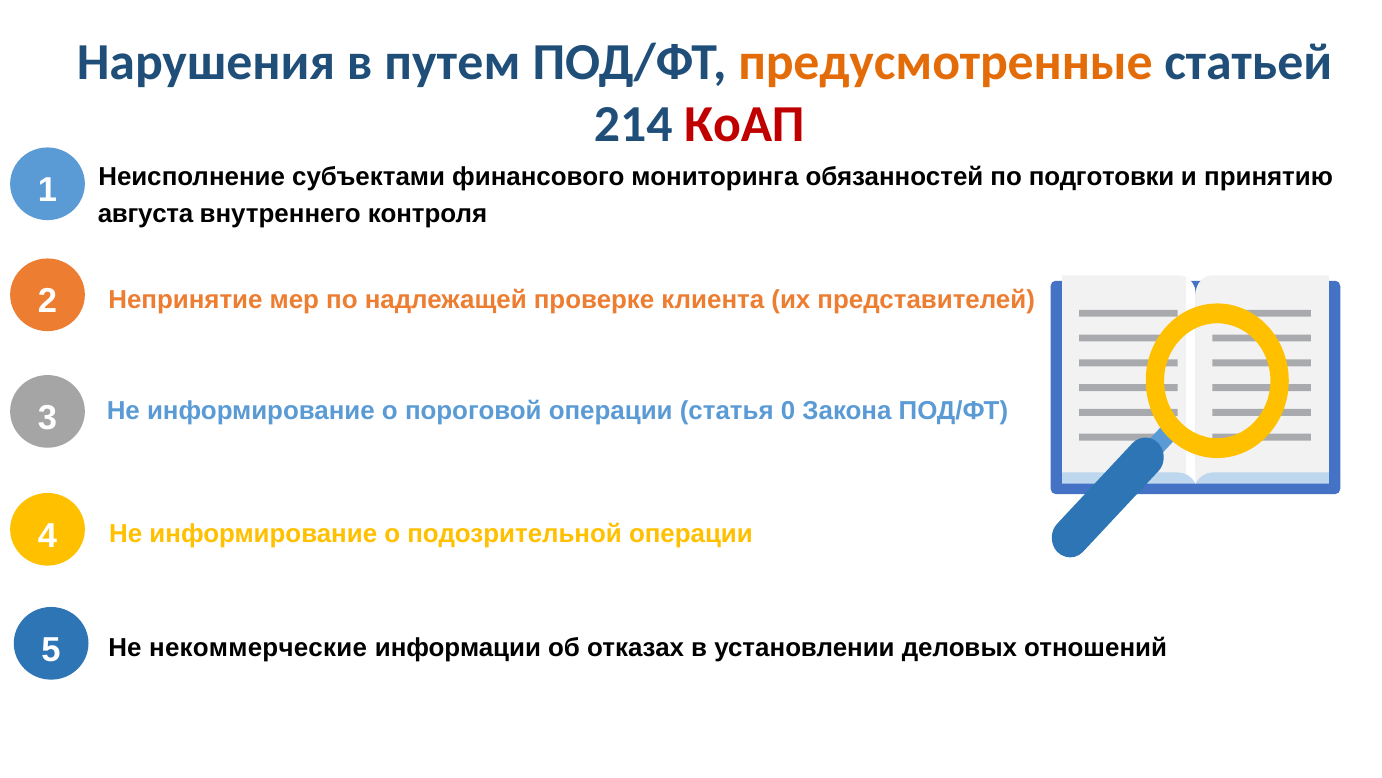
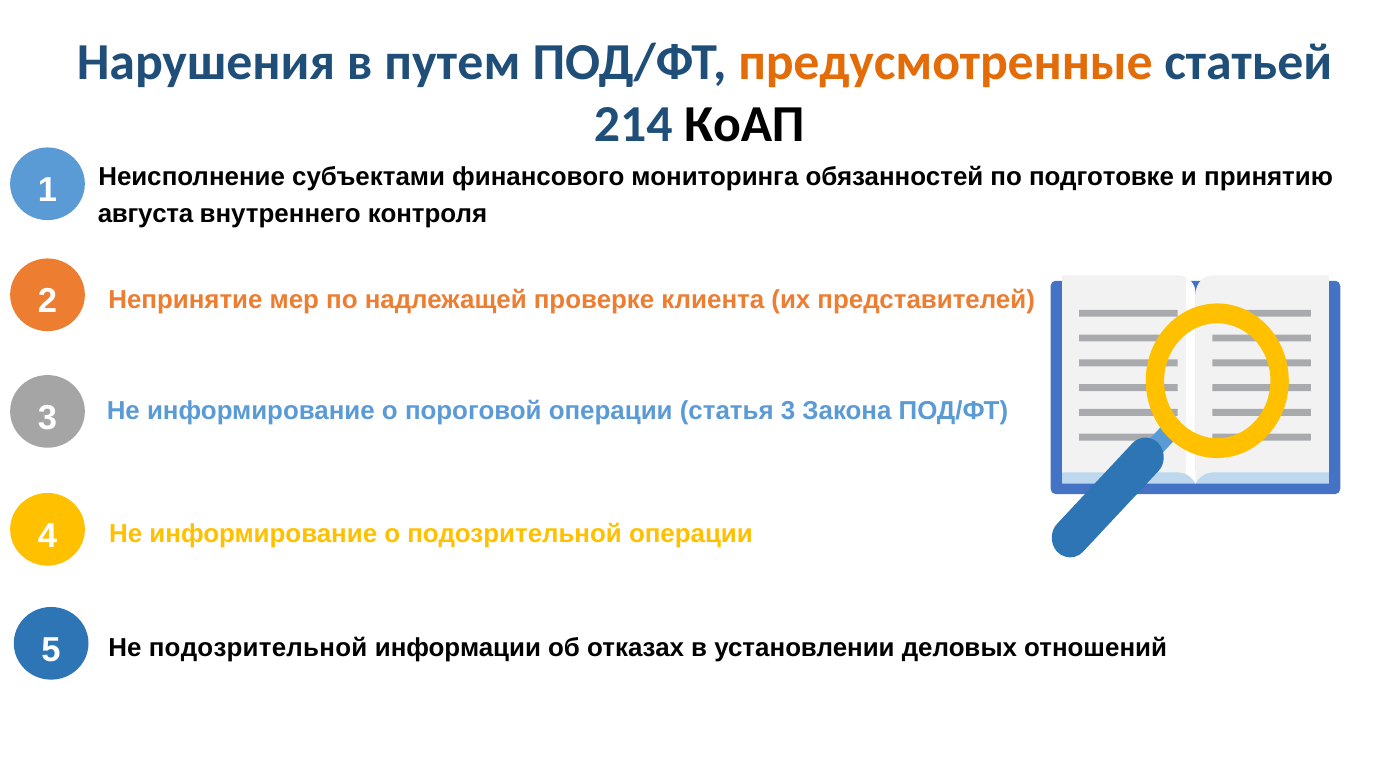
КоАП colour: red -> black
подготовки: подготовки -> подготовке
статья 0: 0 -> 3
Не некоммерческие: некоммерческие -> подозрительной
